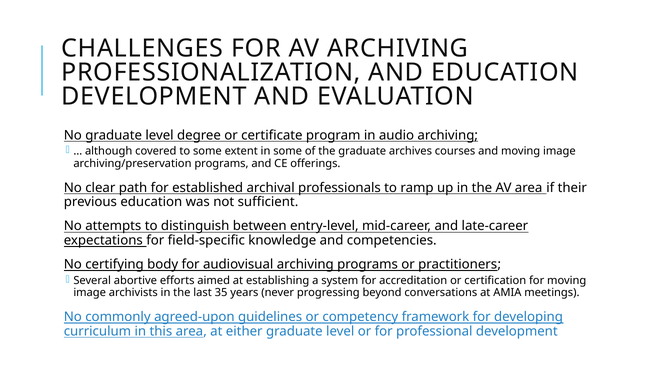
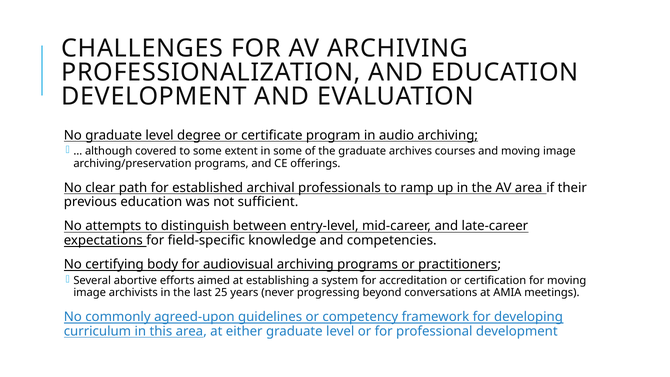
35: 35 -> 25
